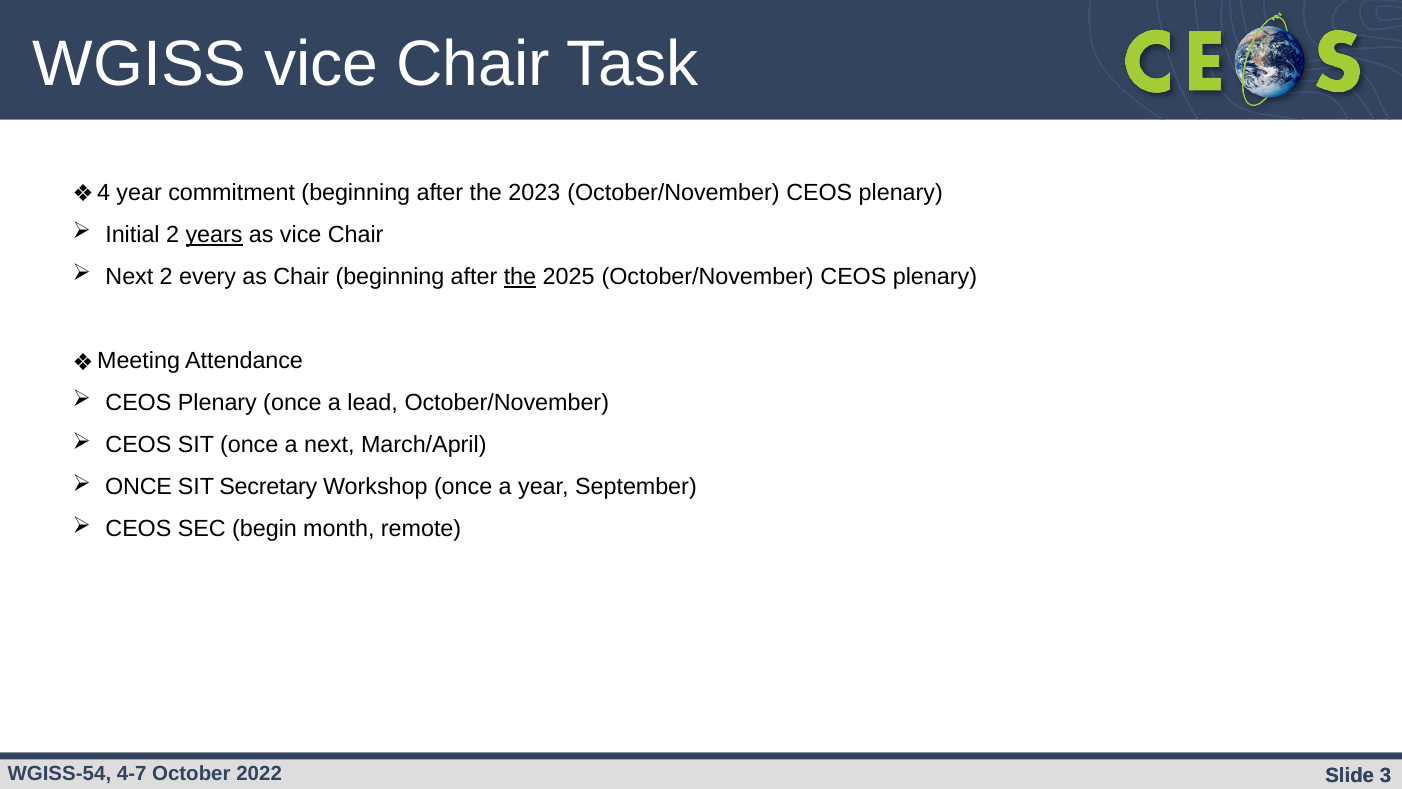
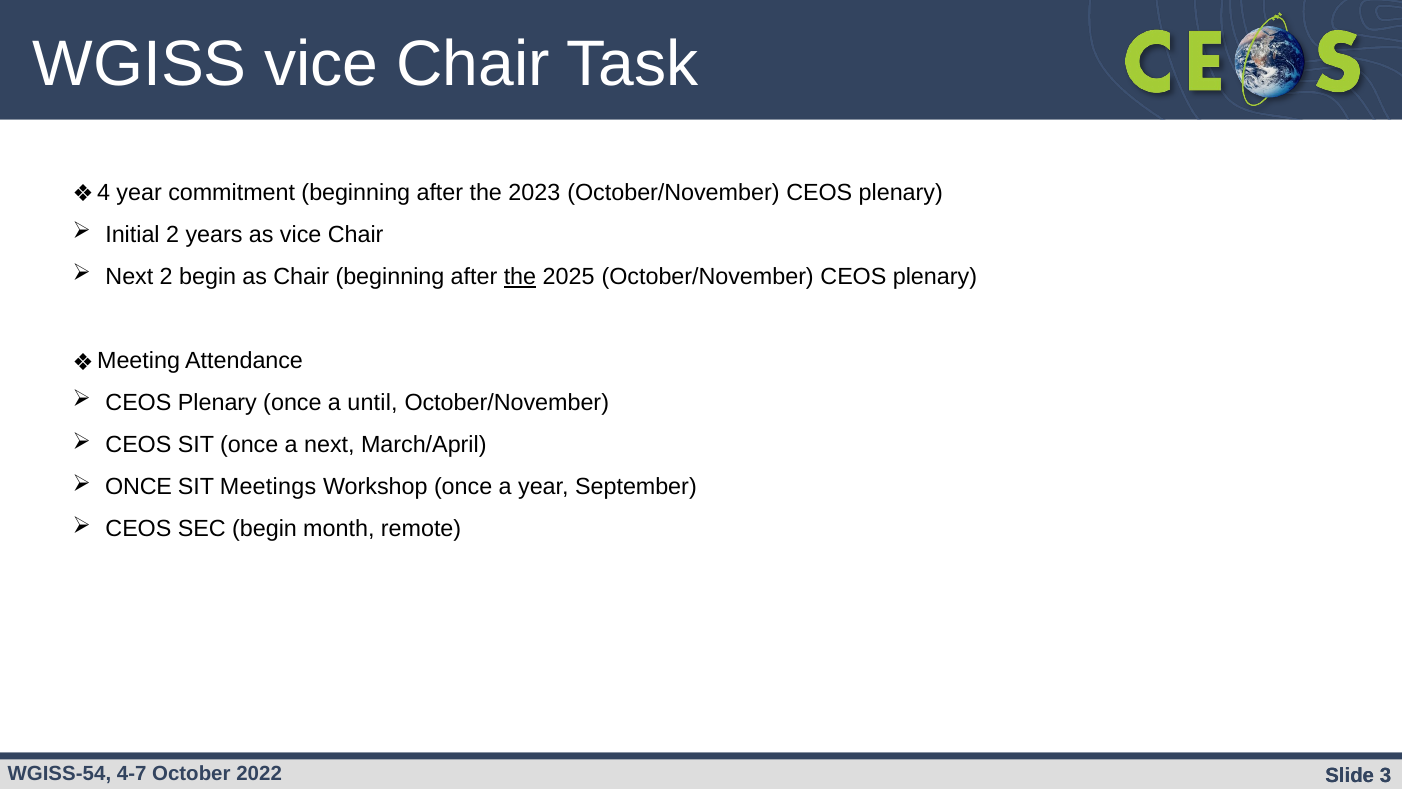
years underline: present -> none
2 every: every -> begin
lead: lead -> until
Secretary: Secretary -> Meetings
